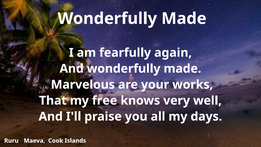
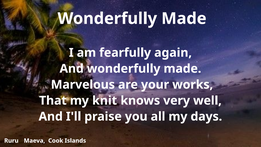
free: free -> knit
